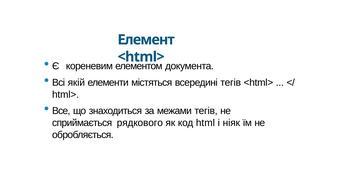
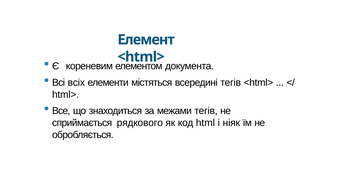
якій: якій -> всіх
